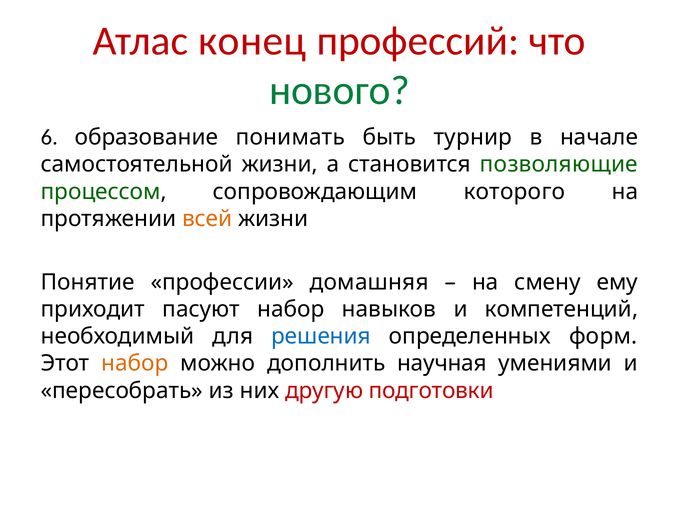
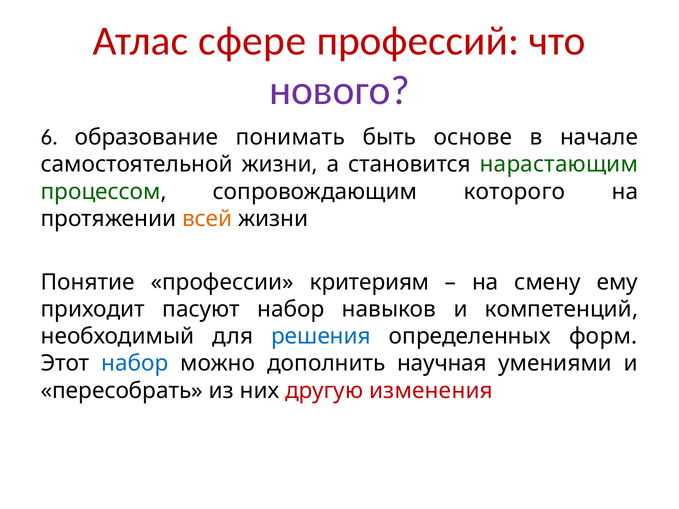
конец: конец -> сфере
нового colour: green -> purple
турнир: турнир -> основе
позволяющие: позволяющие -> нарастающим
домашняя: домашняя -> критериям
набор at (135, 364) colour: orange -> blue
подготовки: подготовки -> изменения
